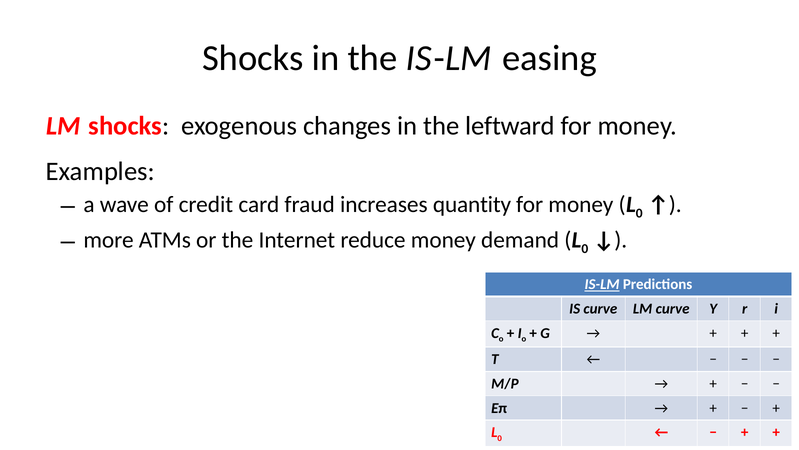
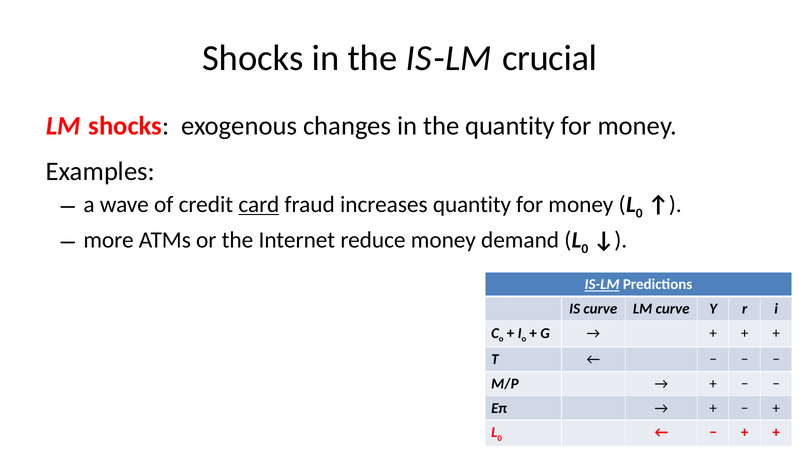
easing: easing -> crucial
the leftward: leftward -> quantity
card underline: none -> present
